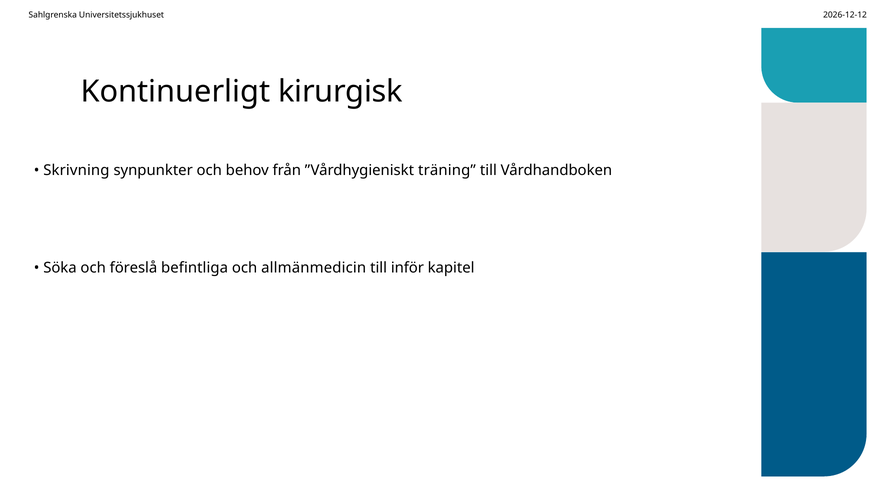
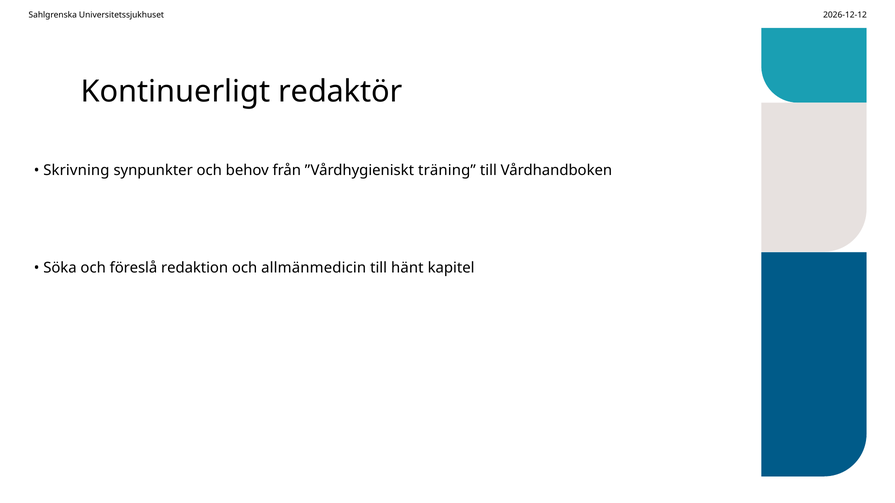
kirurgisk: kirurgisk -> redaktör
befintliga: befintliga -> redaktion
inför: inför -> hänt
